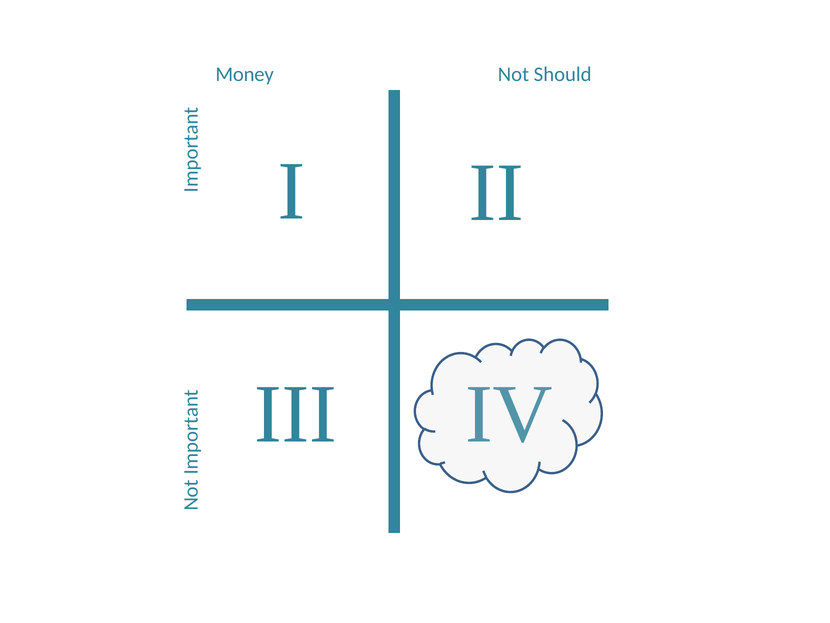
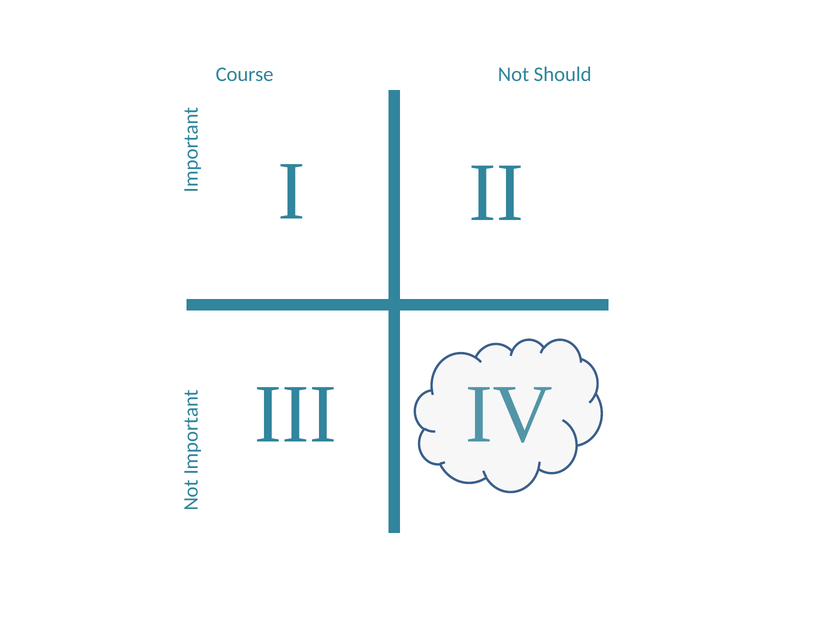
Money: Money -> Course
